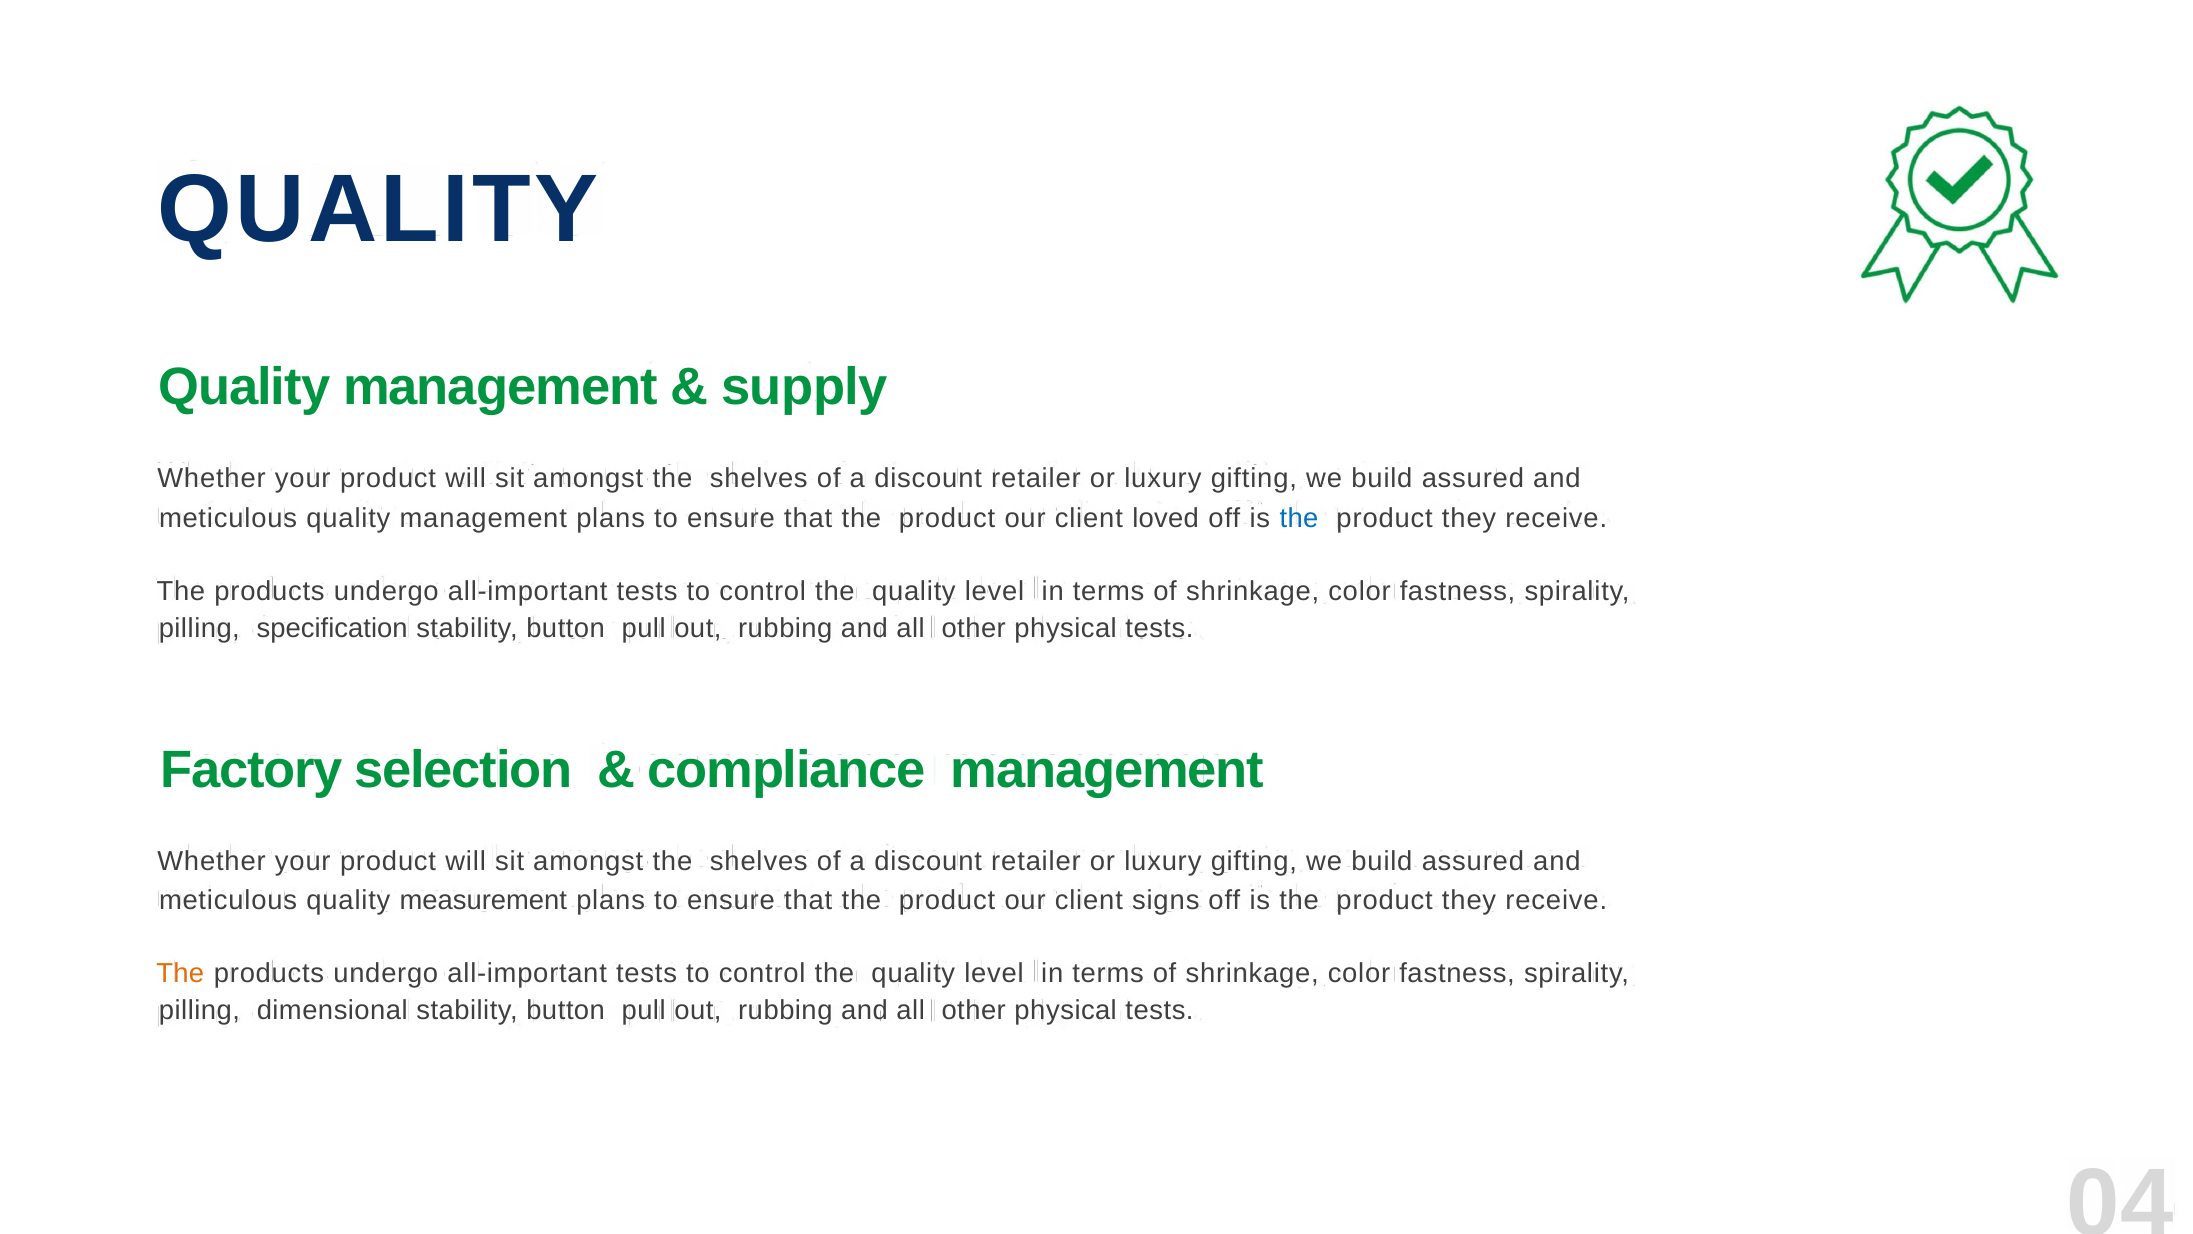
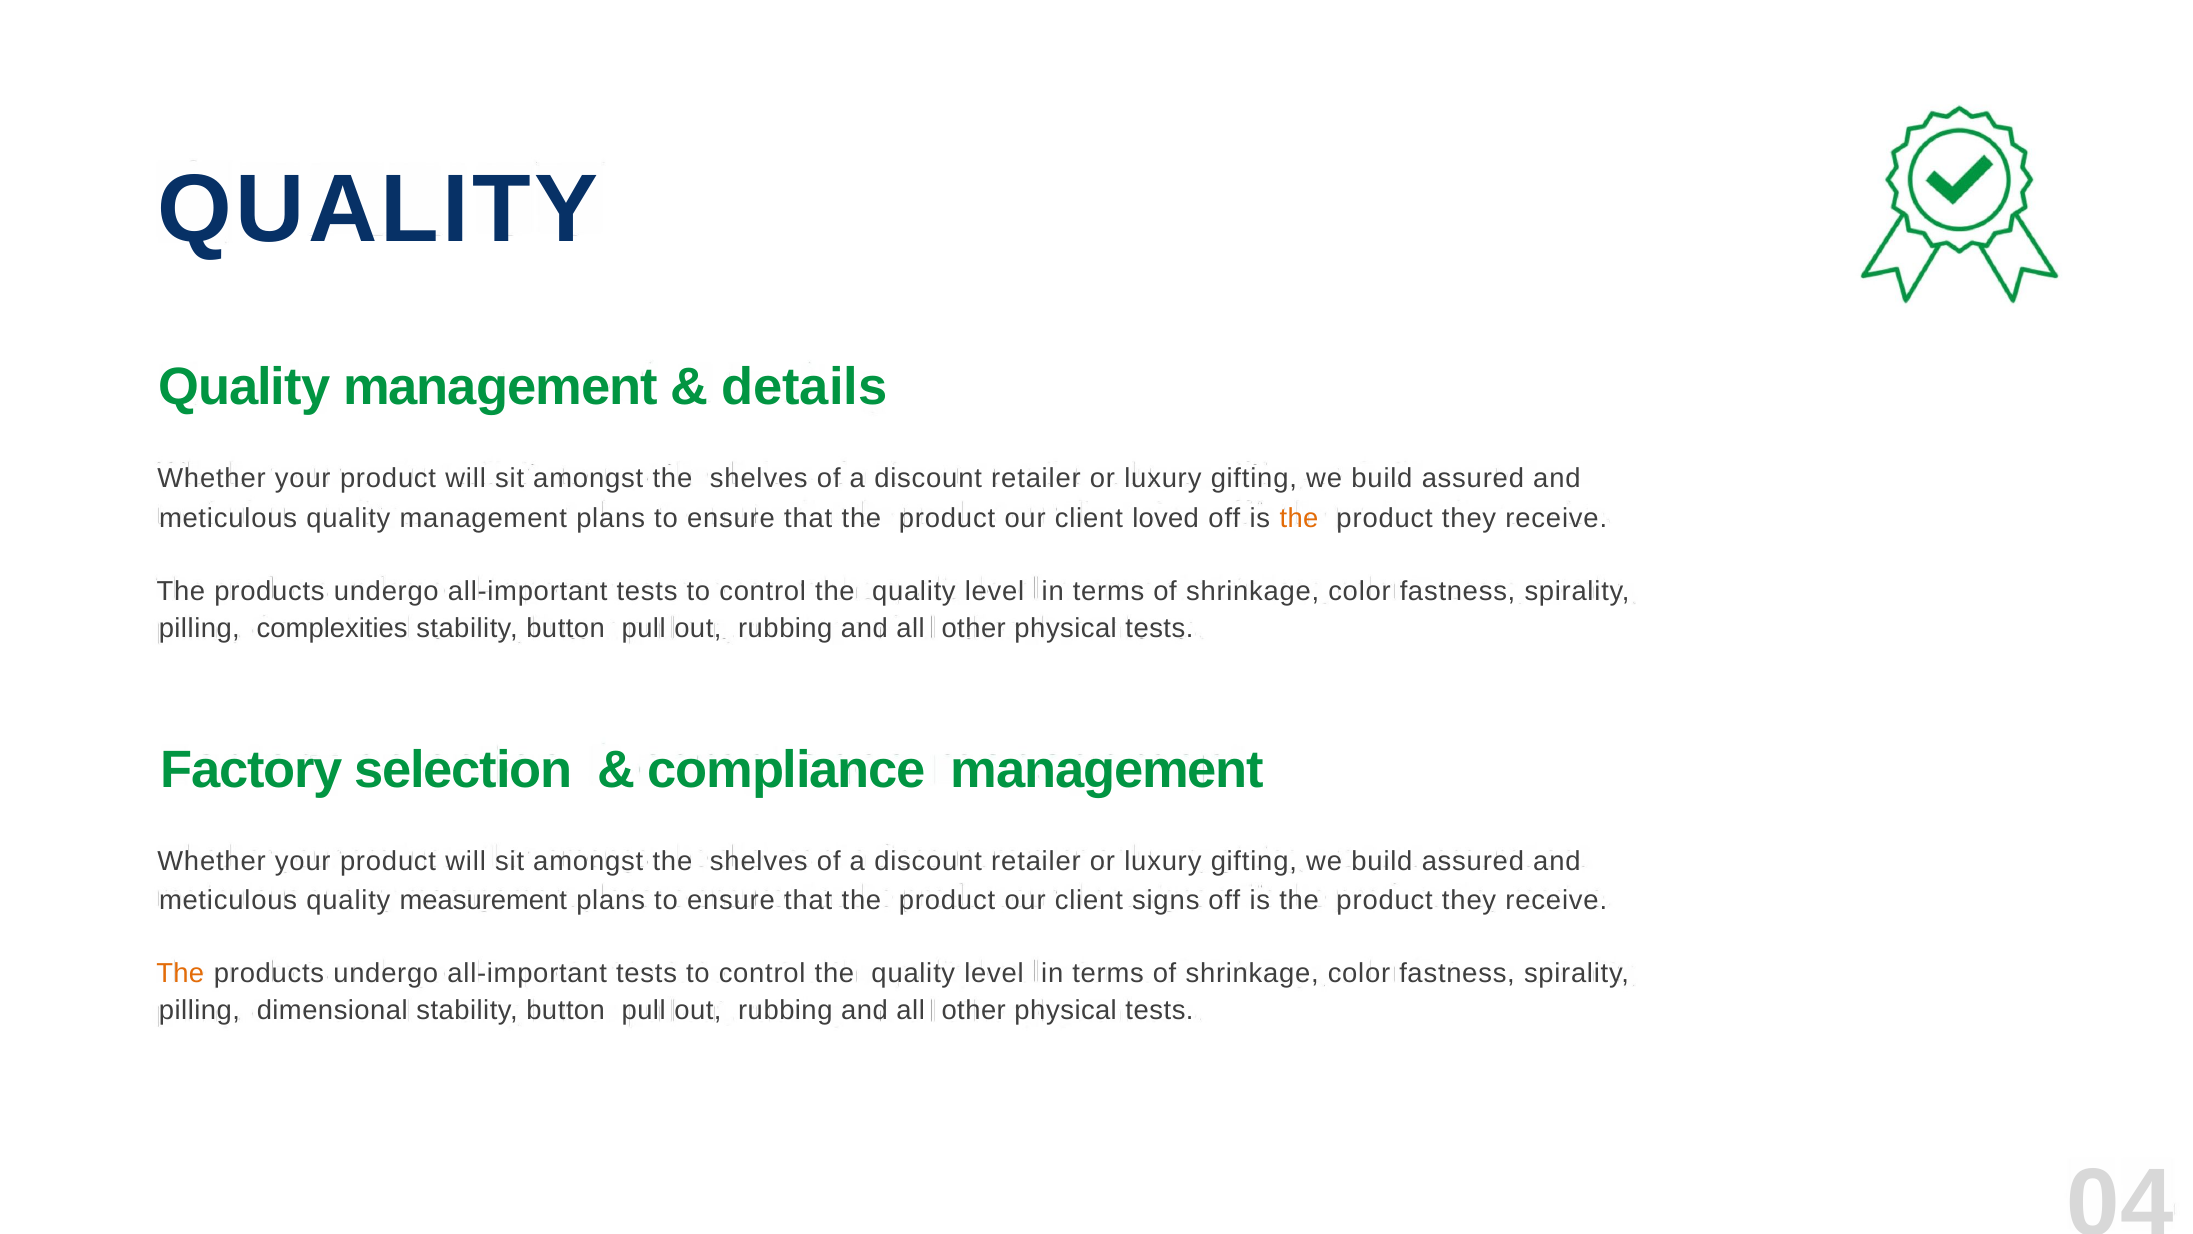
supply: supply -> details
the at (1299, 518) colour: blue -> orange
specification: specification -> complexities
